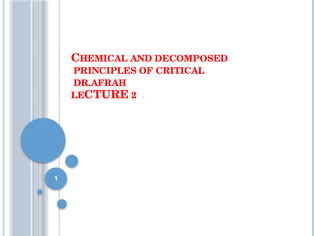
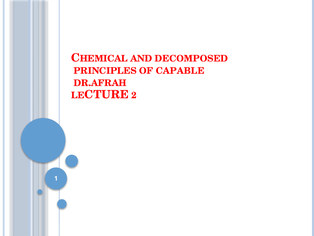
CRITICAL: CRITICAL -> CAPABLE
